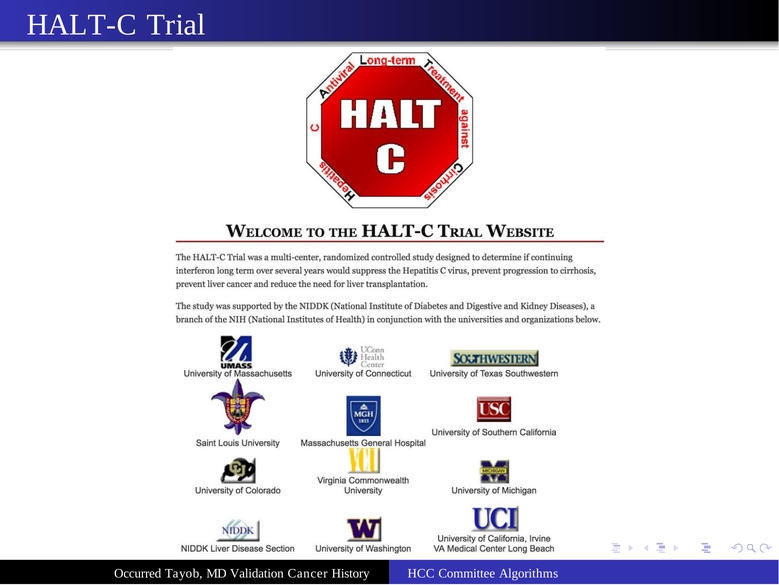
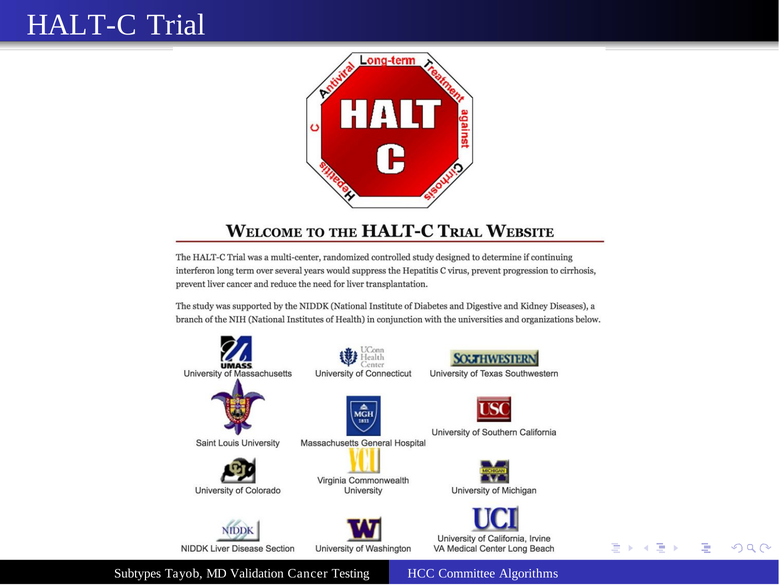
Occurred: Occurred -> Subtypes
History: History -> Testing
